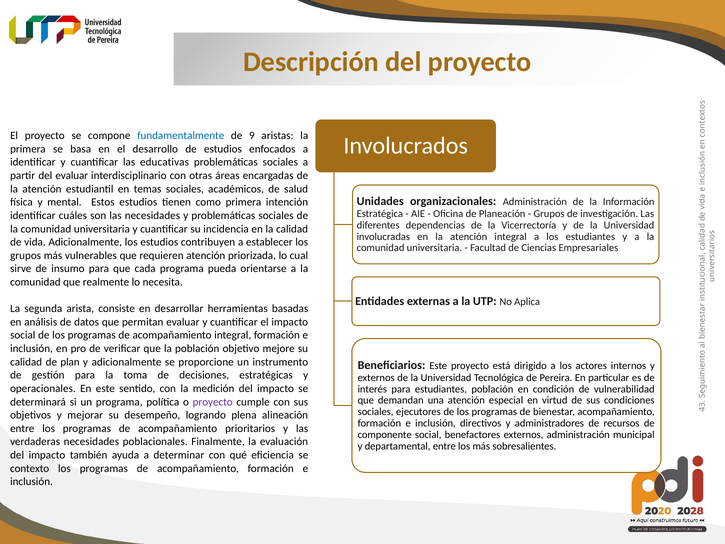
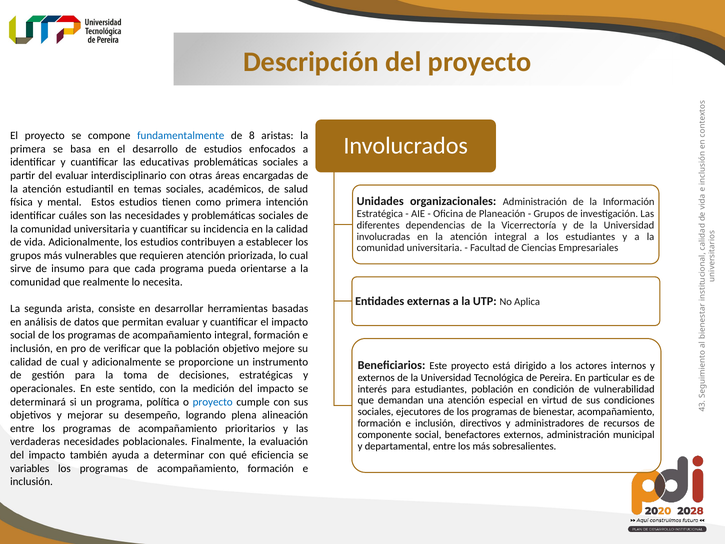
9: 9 -> 8
de plan: plan -> cual
proyecto at (213, 402) colour: purple -> blue
contexto: contexto -> variables
